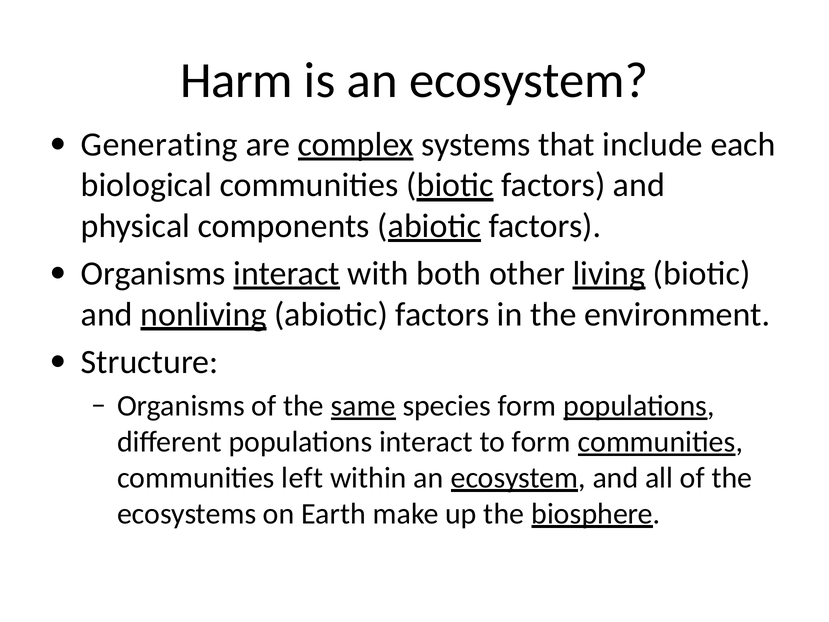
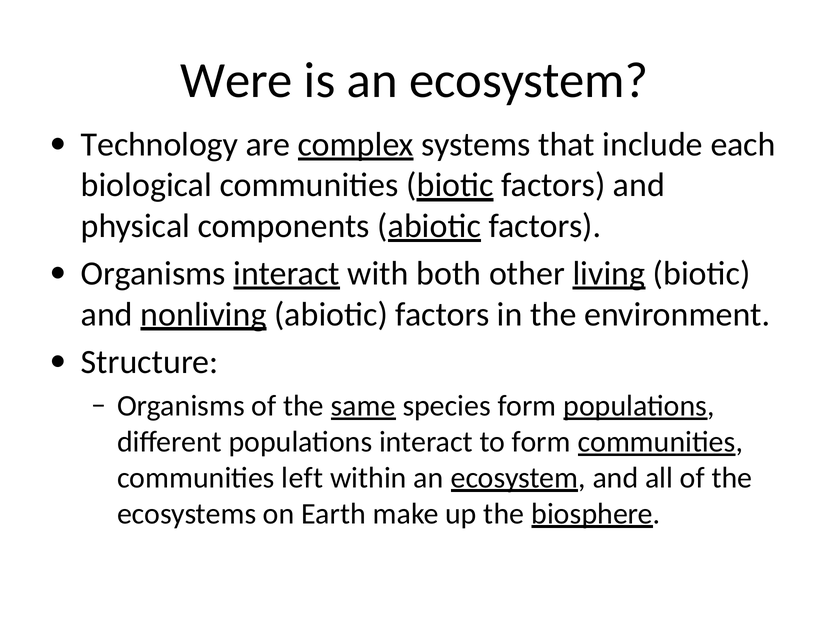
Harm: Harm -> Were
Generating: Generating -> Technology
